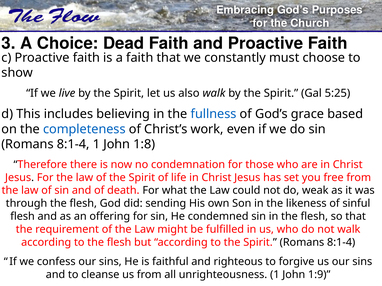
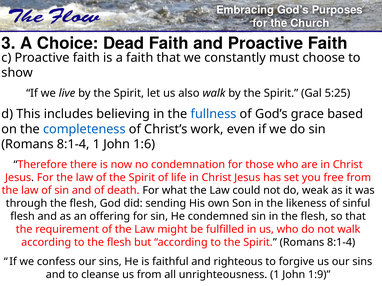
1:8: 1:8 -> 1:6
